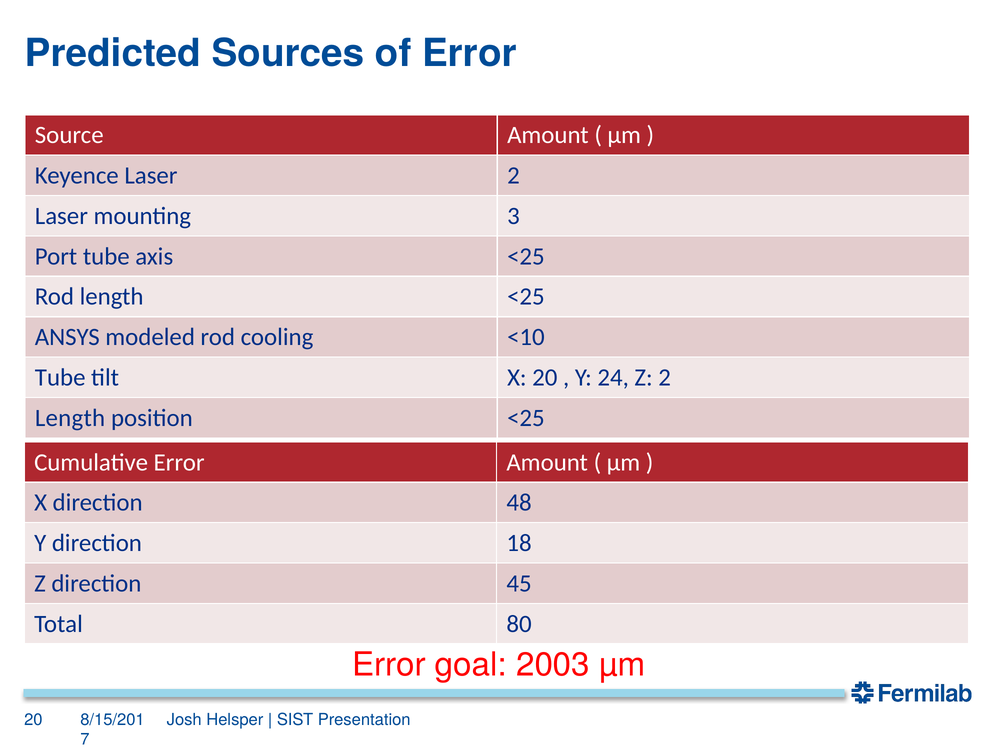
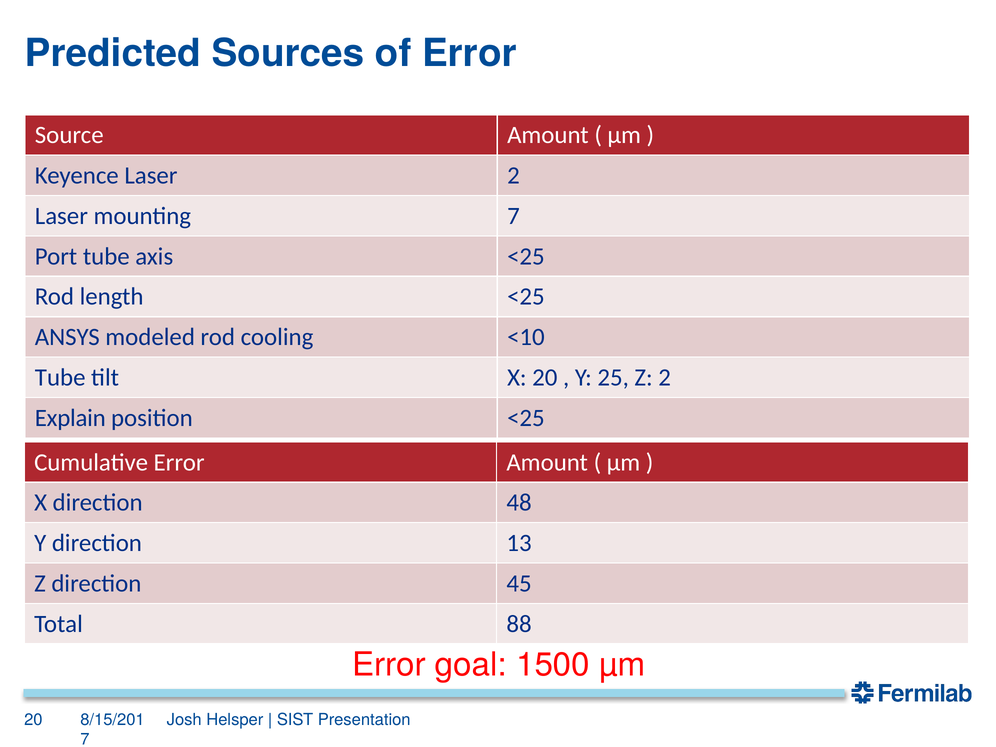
mounting 3: 3 -> 7
24: 24 -> 25
Length at (70, 418): Length -> Explain
18: 18 -> 13
80: 80 -> 88
2003: 2003 -> 1500
